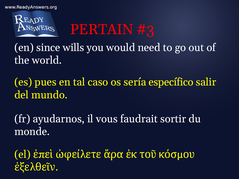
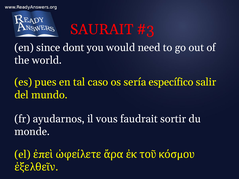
PERTAIN: PERTAIN -> SAURAIT
wills: wills -> dont
